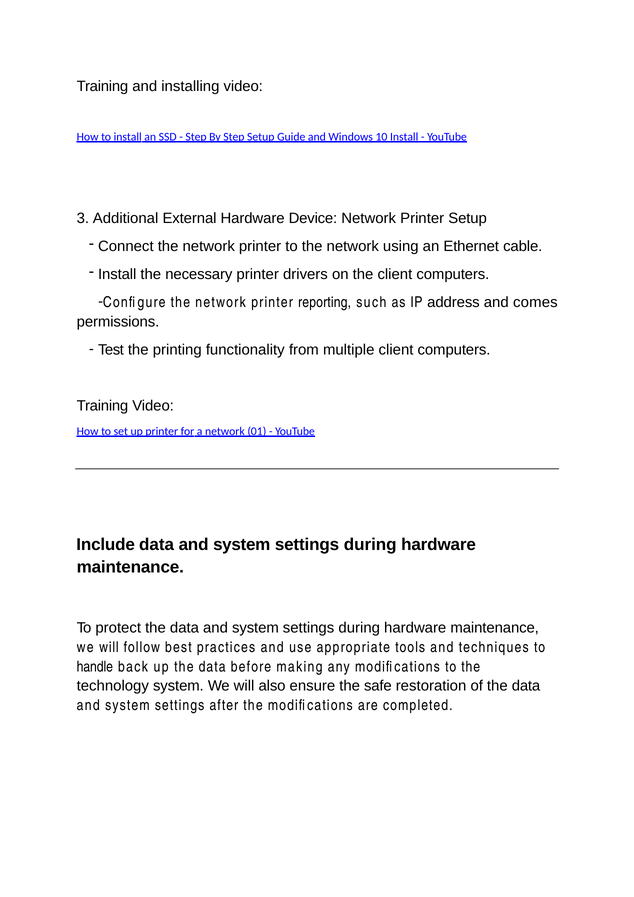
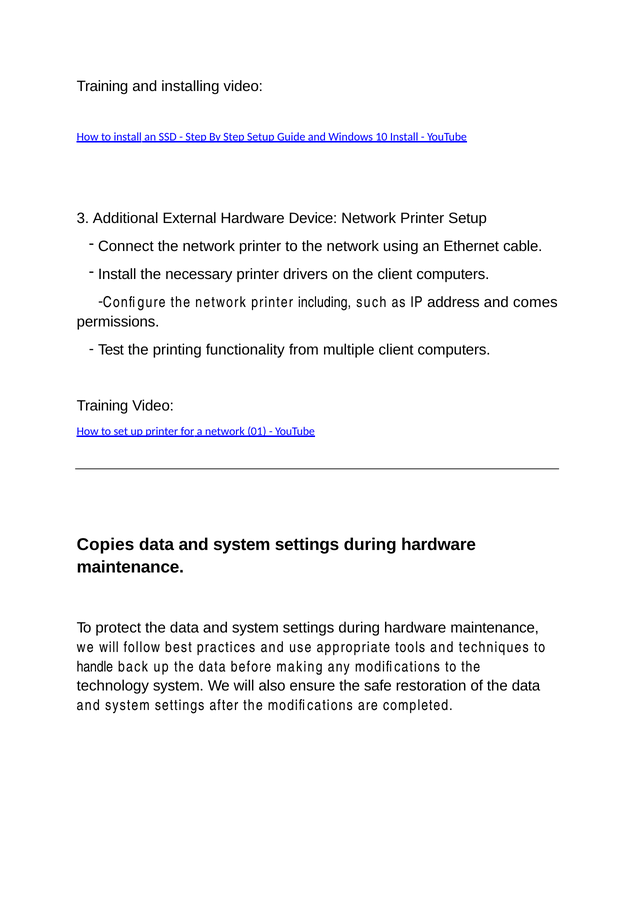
reporting: reporting -> including
Include: Include -> Copies
